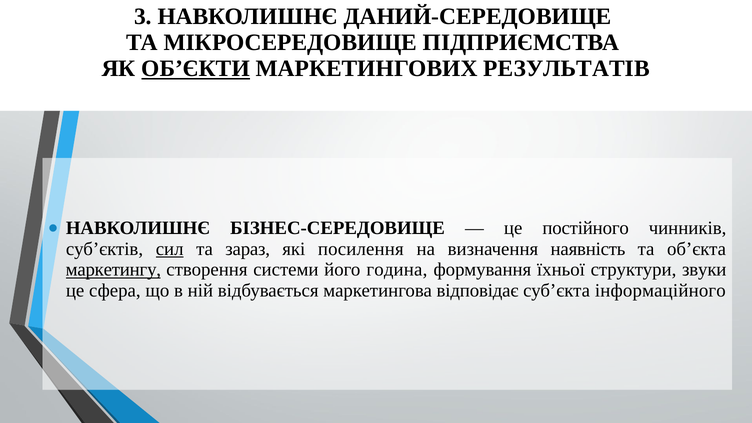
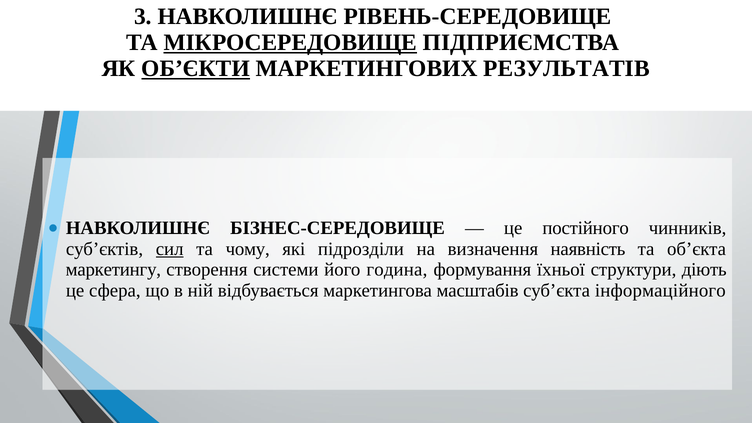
ДАНИЙ-СЕРЕДОВИЩЕ: ДАНИЙ-СЕРЕДОВИЩЕ -> РІВЕНЬ-СЕРЕДОВИЩЕ
МІКРОСЕРЕДОВИЩЕ underline: none -> present
зараз: зараз -> чому
посилення: посилення -> підрозділи
маркетингу underline: present -> none
звуки: звуки -> діють
відповідає: відповідає -> масштабів
